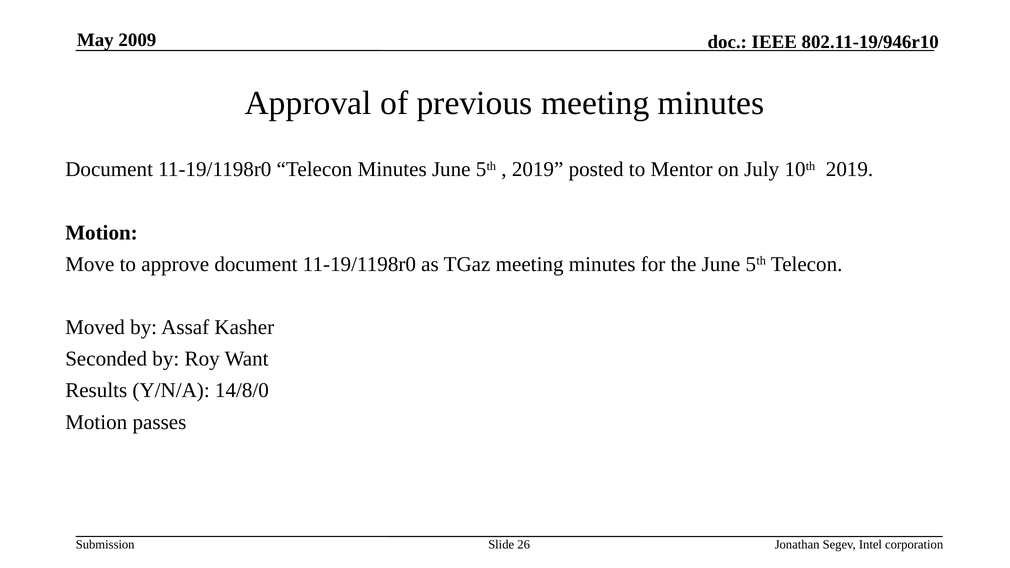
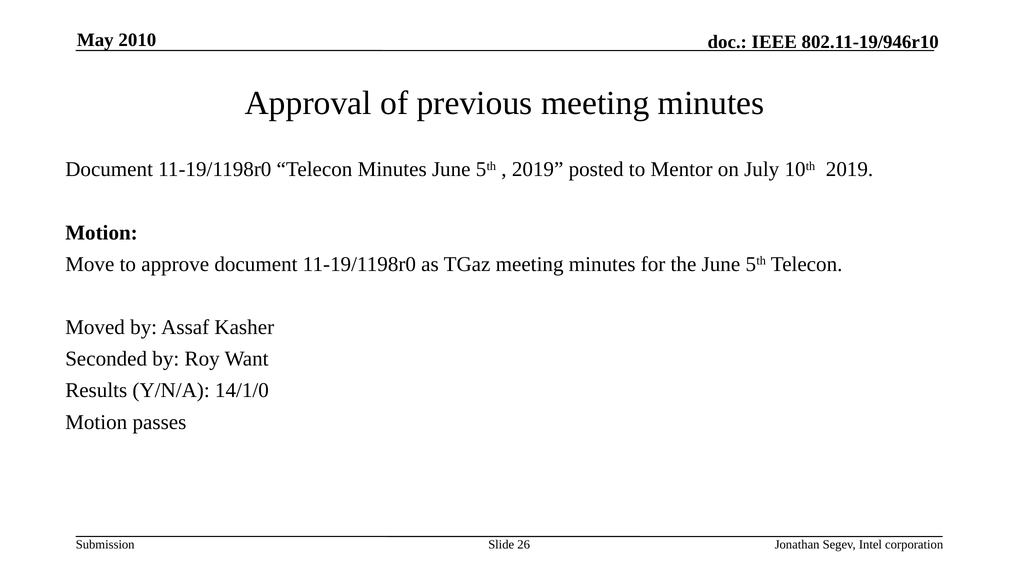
2009: 2009 -> 2010
14/8/0: 14/8/0 -> 14/1/0
